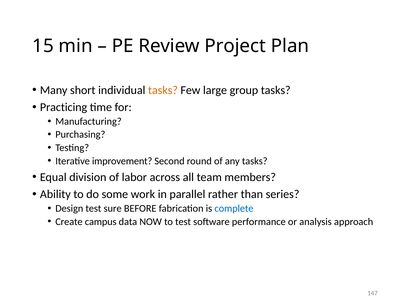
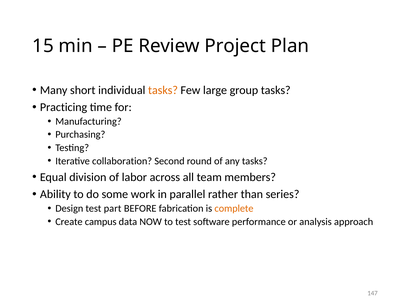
improvement: improvement -> collaboration
sure: sure -> part
complete colour: blue -> orange
